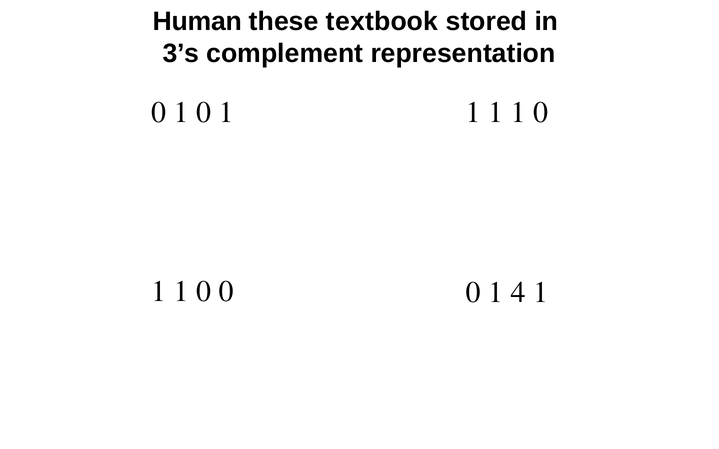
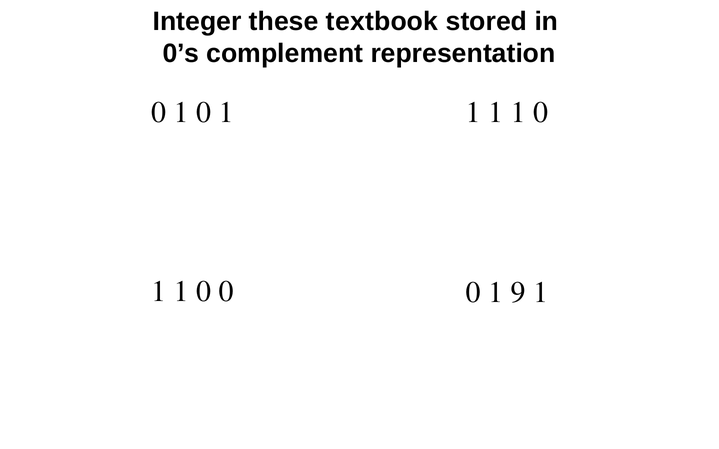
Human: Human -> Integer
3’s: 3’s -> 0’s
4: 4 -> 9
